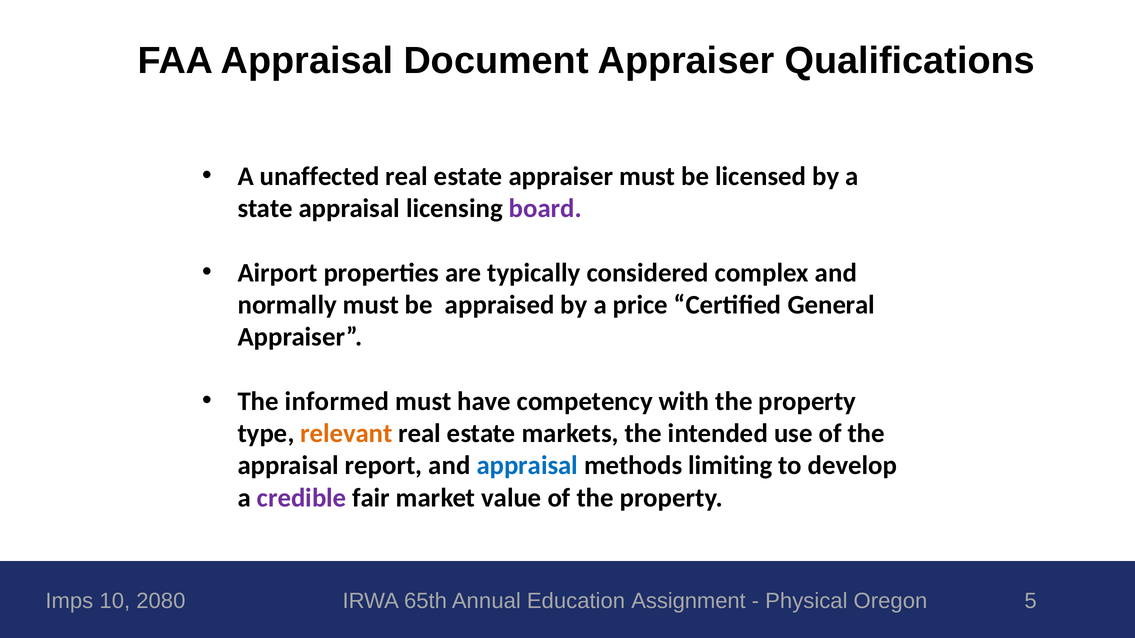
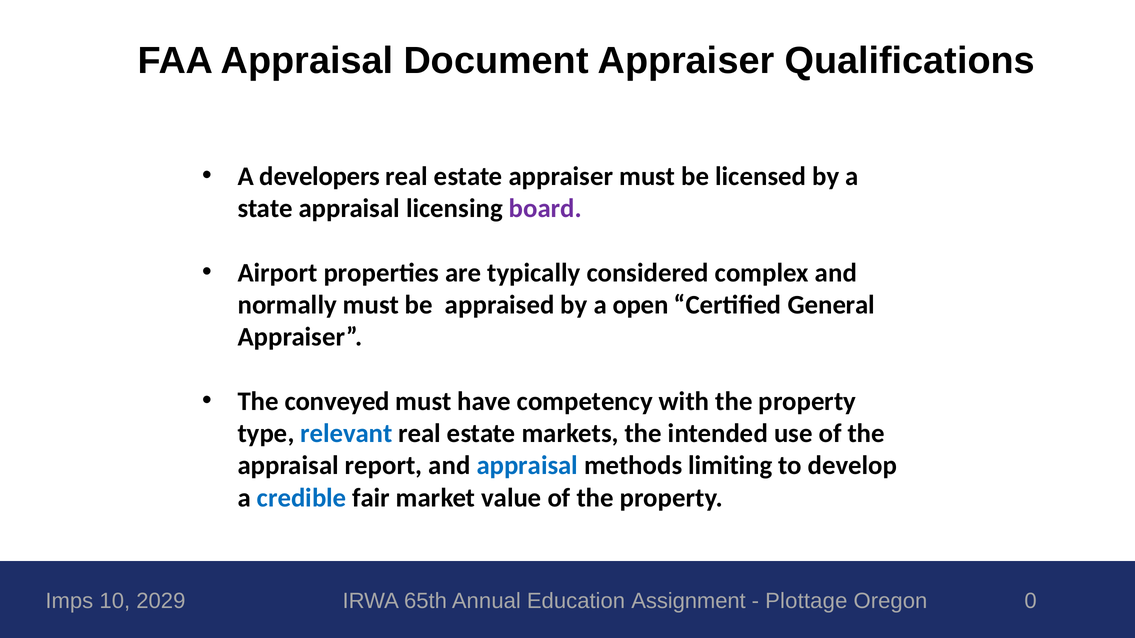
unaffected: unaffected -> developers
price: price -> open
informed: informed -> conveyed
relevant colour: orange -> blue
credible colour: purple -> blue
2080: 2080 -> 2029
Physical: Physical -> Plottage
5: 5 -> 0
